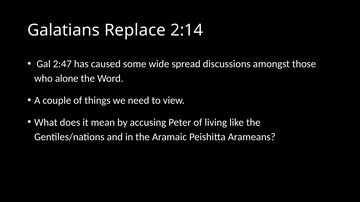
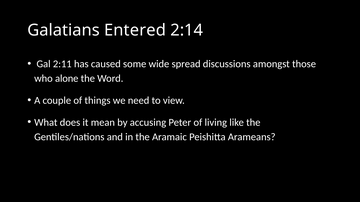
Replace: Replace -> Entered
2:47: 2:47 -> 2:11
